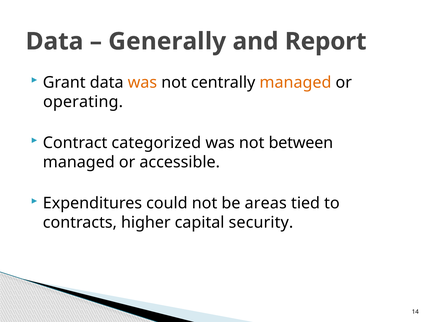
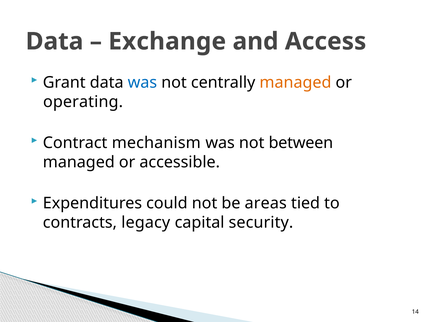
Generally: Generally -> Exchange
Report: Report -> Access
was at (142, 82) colour: orange -> blue
categorized: categorized -> mechanism
higher: higher -> legacy
